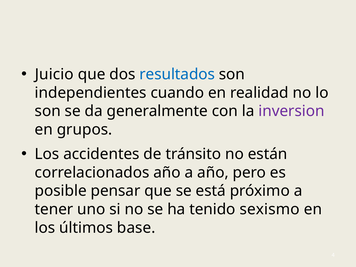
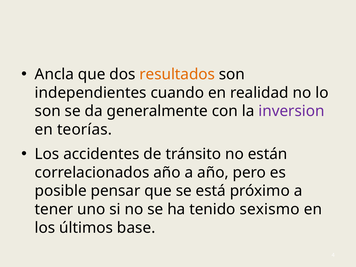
Juicio: Juicio -> Ancla
resultados colour: blue -> orange
grupos: grupos -> teorías
